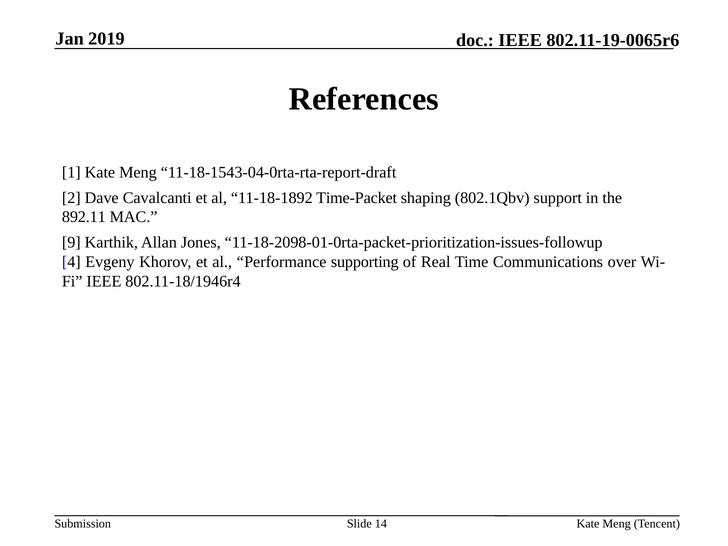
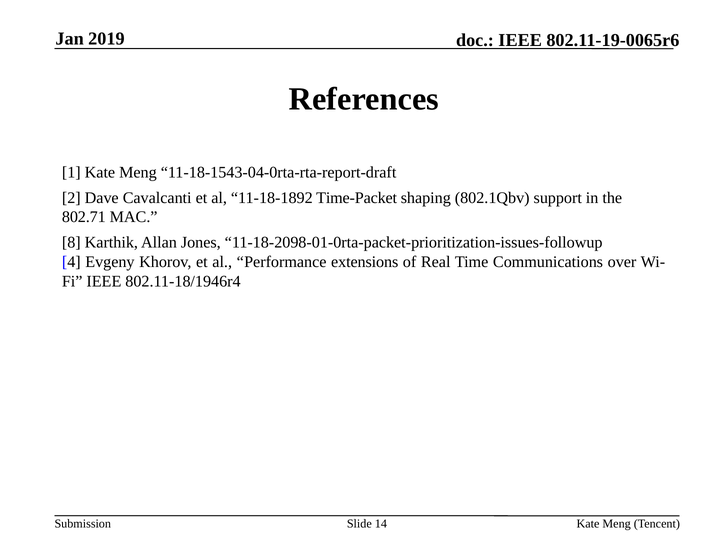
892.11: 892.11 -> 802.71
9: 9 -> 8
supporting: supporting -> extensions
